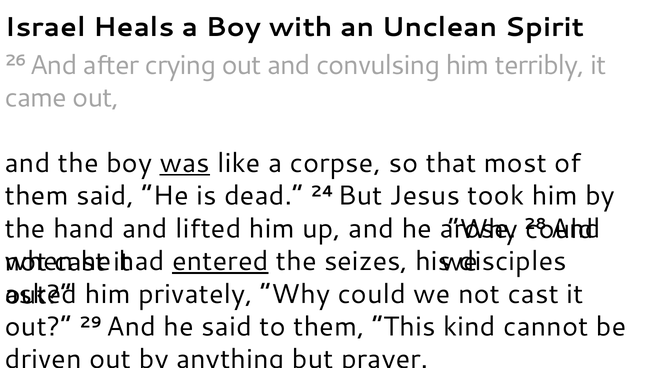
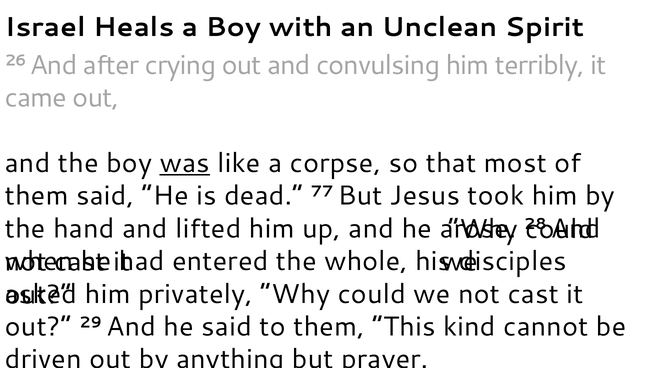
24: 24 -> 77
entered underline: present -> none
seizes: seizes -> whole
